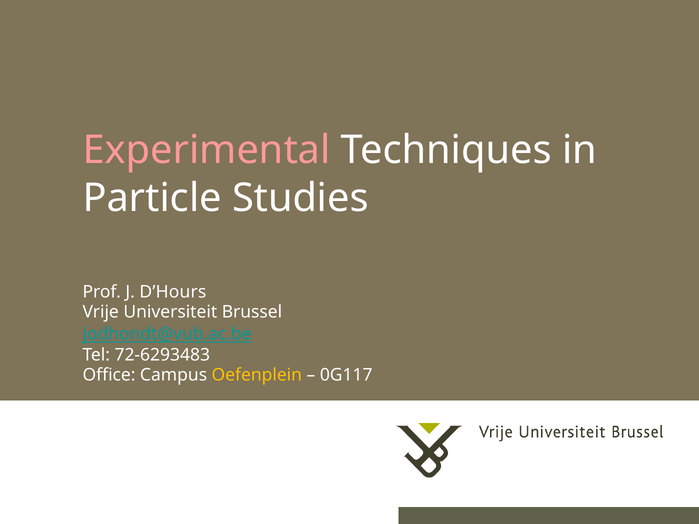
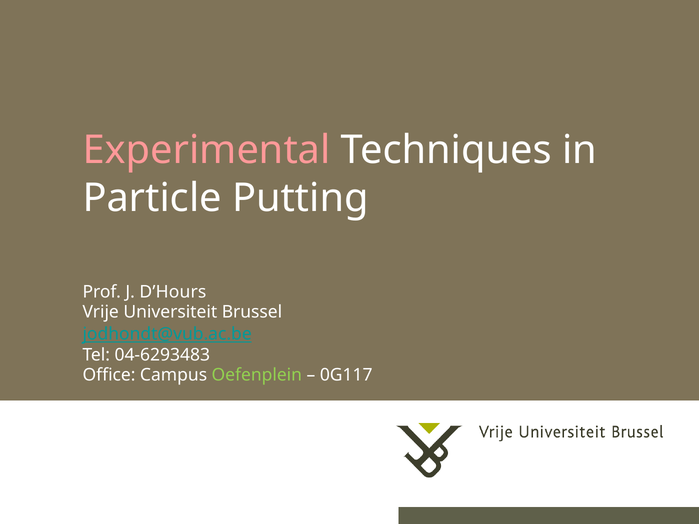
Studies: Studies -> Putting
72-6293483: 72-6293483 -> 04-6293483
Oefenplein colour: yellow -> light green
